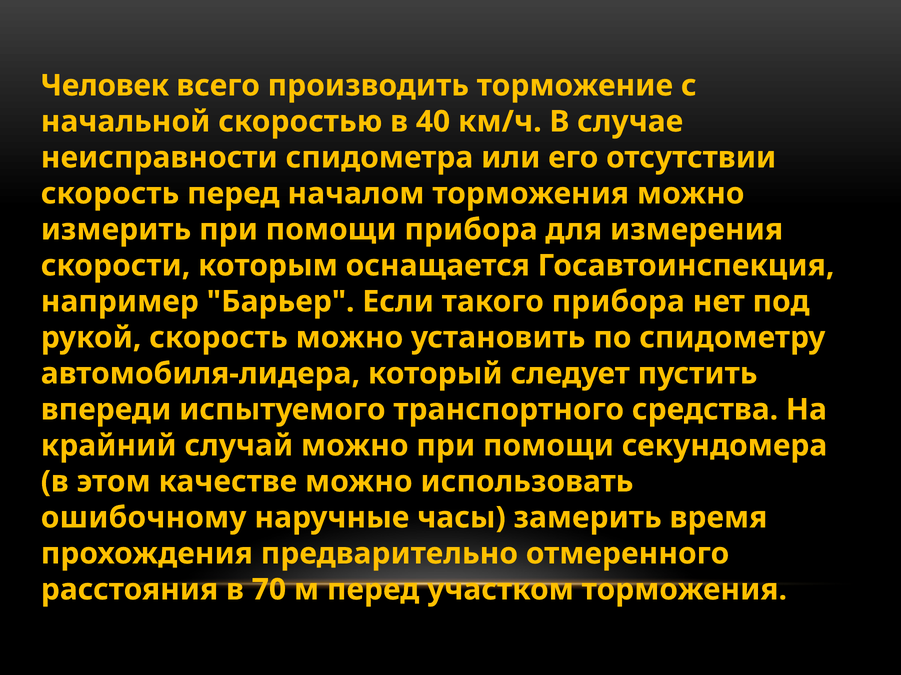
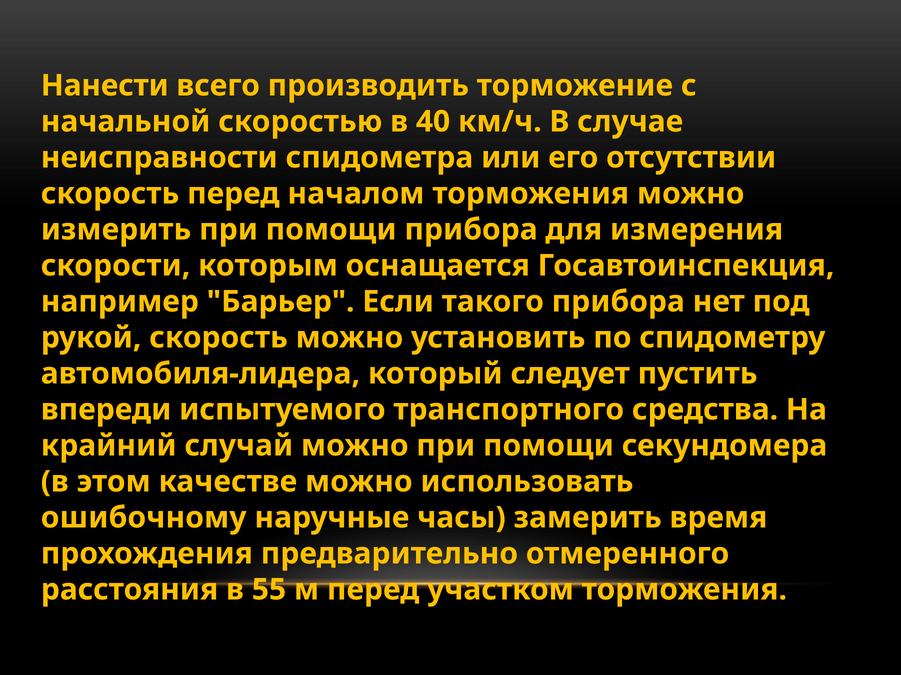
Человек: Человек -> Нанести
70: 70 -> 55
